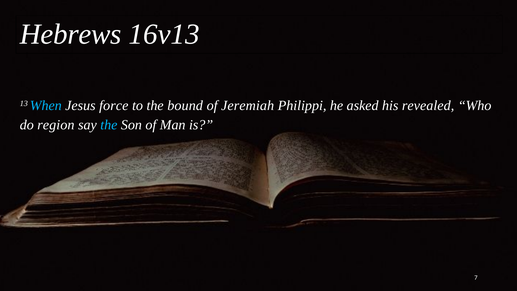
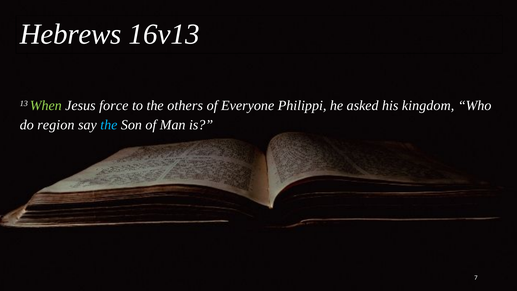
When colour: light blue -> light green
bound: bound -> others
Jeremiah: Jeremiah -> Everyone
revealed: revealed -> kingdom
